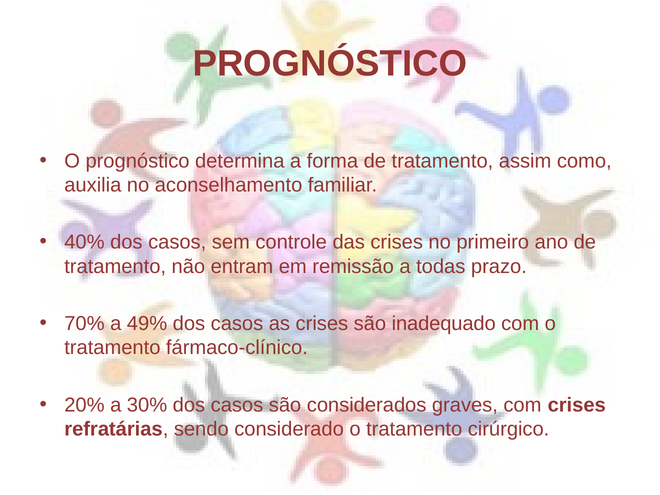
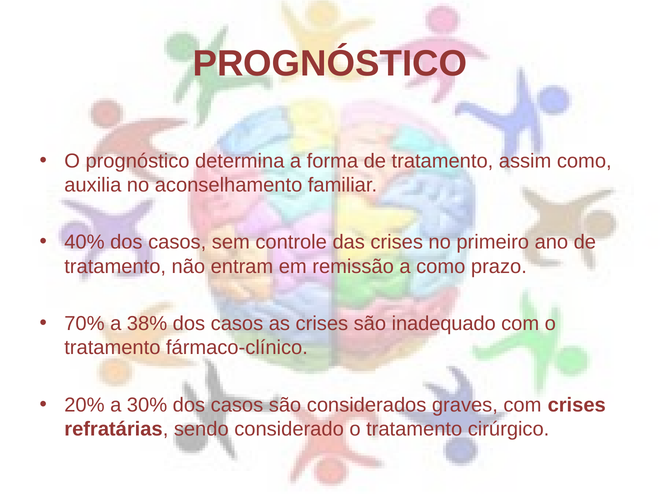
a todas: todas -> como
49%: 49% -> 38%
